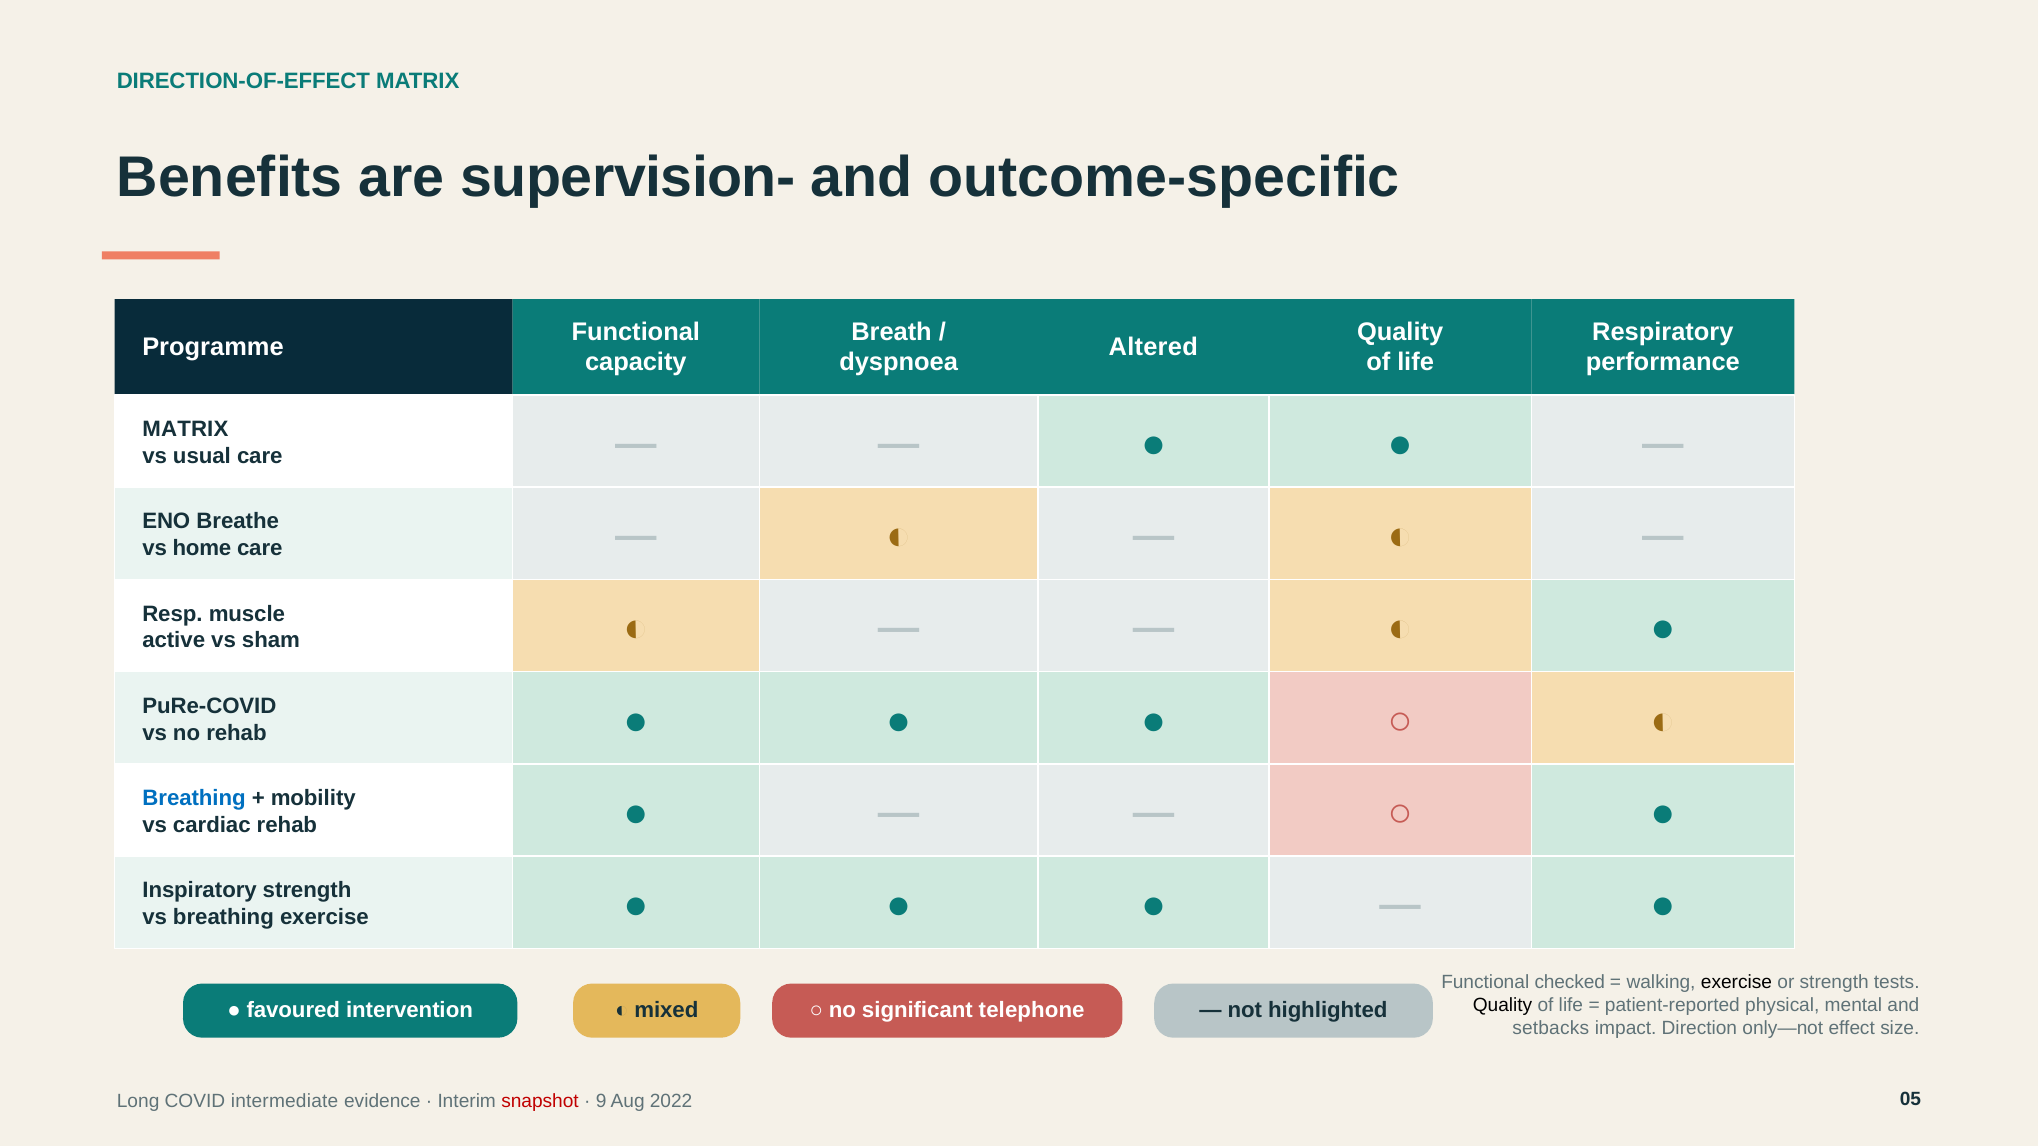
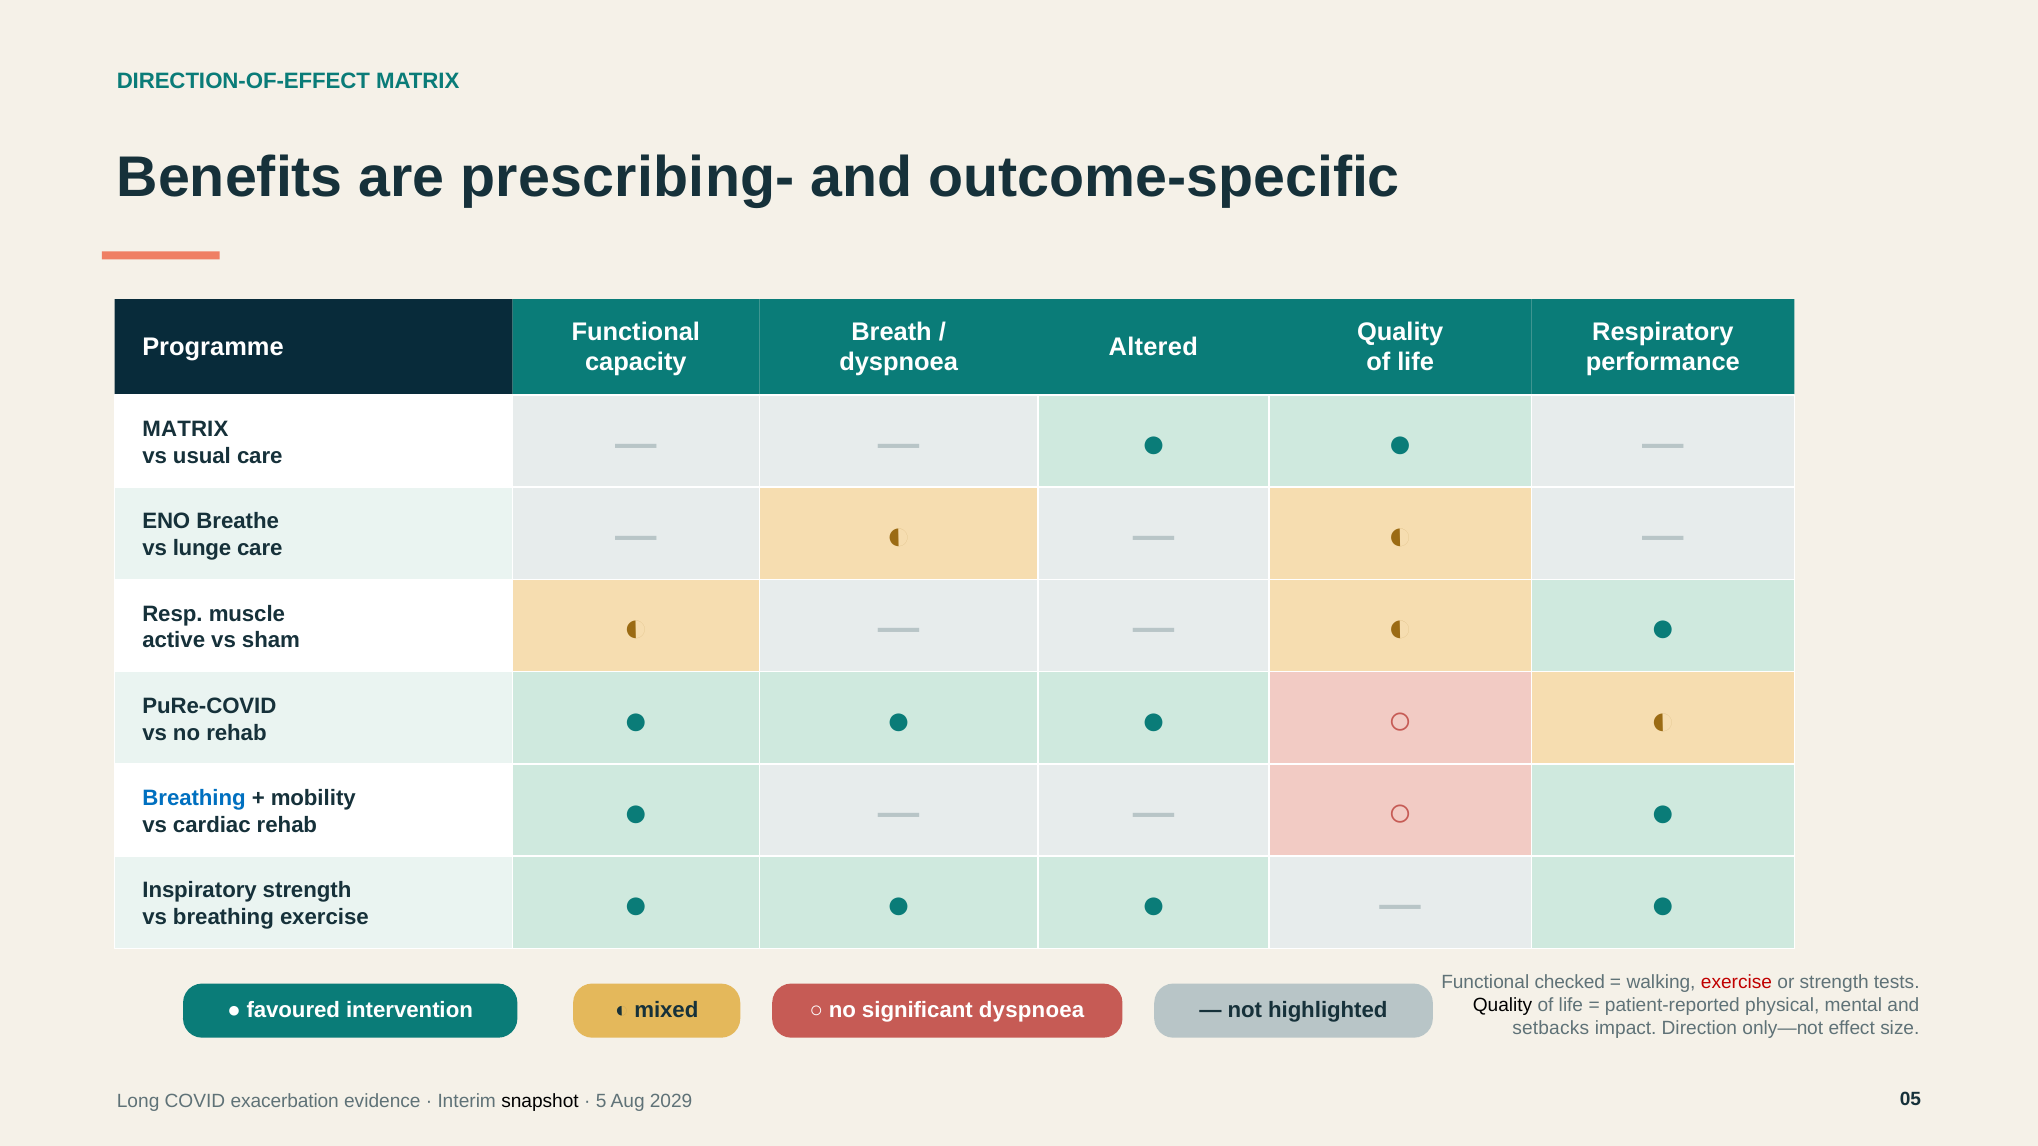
supervision-: supervision- -> prescribing-
home: home -> lunge
exercise at (1736, 983) colour: black -> red
significant telephone: telephone -> dyspnoea
intermediate: intermediate -> exacerbation
snapshot colour: red -> black
9: 9 -> 5
2022: 2022 -> 2029
